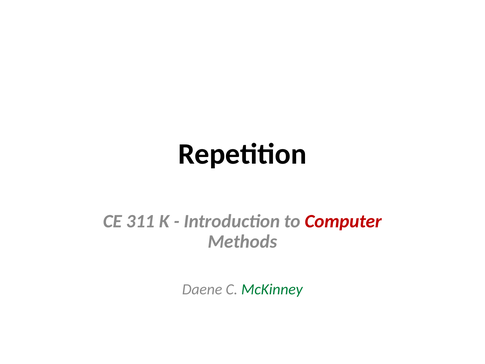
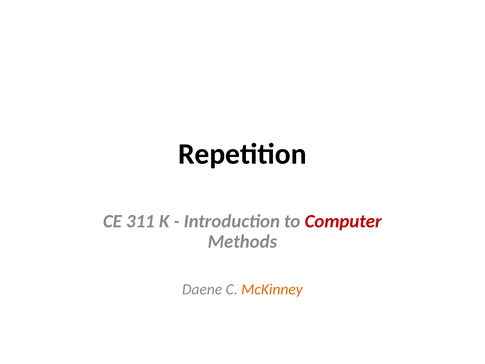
McKinney colour: green -> orange
